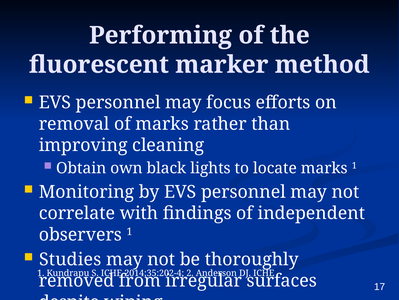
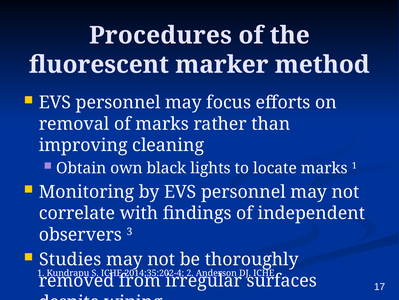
Performing: Performing -> Procedures
observers 1: 1 -> 3
